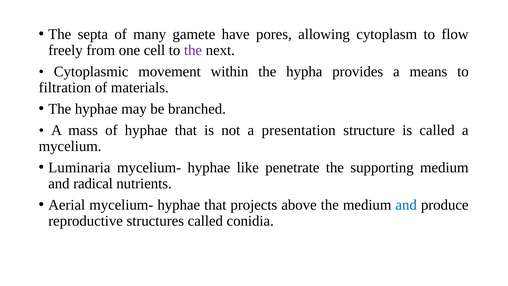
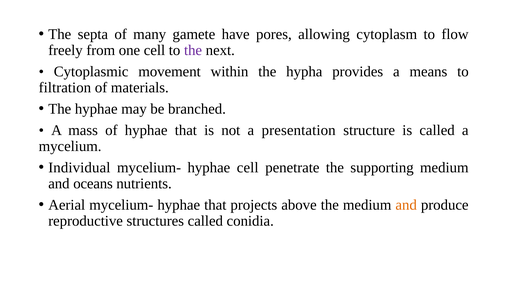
Luminaria: Luminaria -> Individual
hyphae like: like -> cell
radical: radical -> oceans
and at (406, 205) colour: blue -> orange
